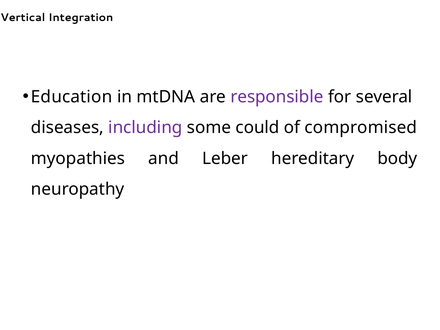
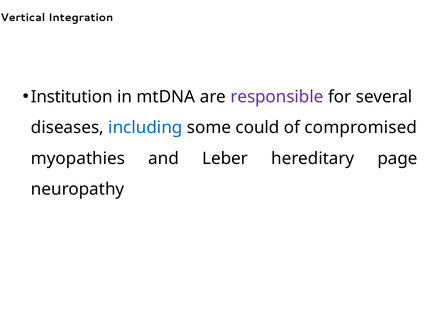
Education: Education -> Institution
including colour: purple -> blue
body: body -> page
